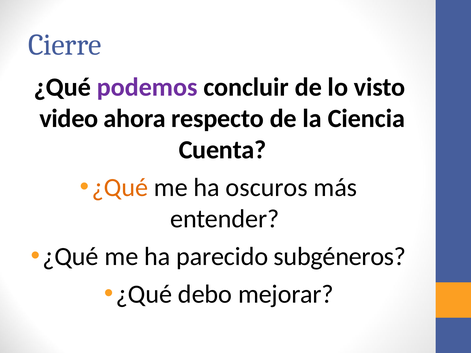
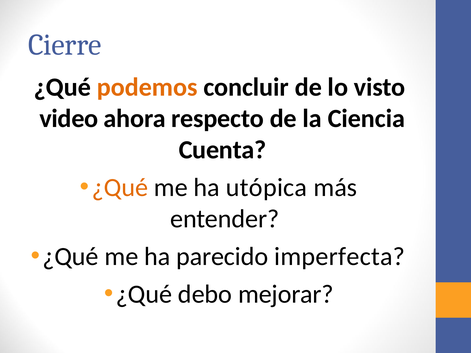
podemos colour: purple -> orange
oscuros: oscuros -> utópica
subgéneros: subgéneros -> imperfecta
